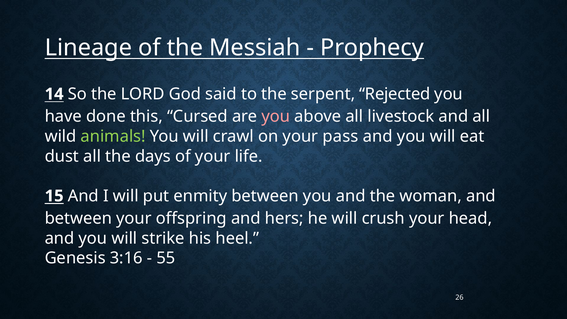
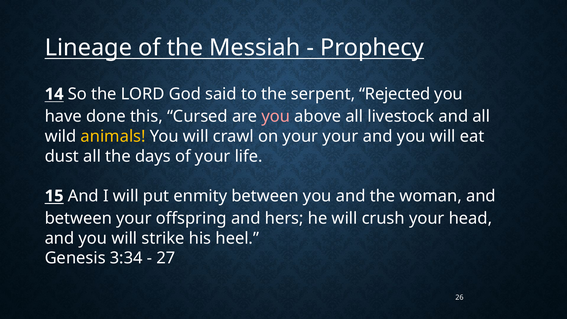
animals colour: light green -> yellow
your pass: pass -> your
3:16: 3:16 -> 3:34
55: 55 -> 27
